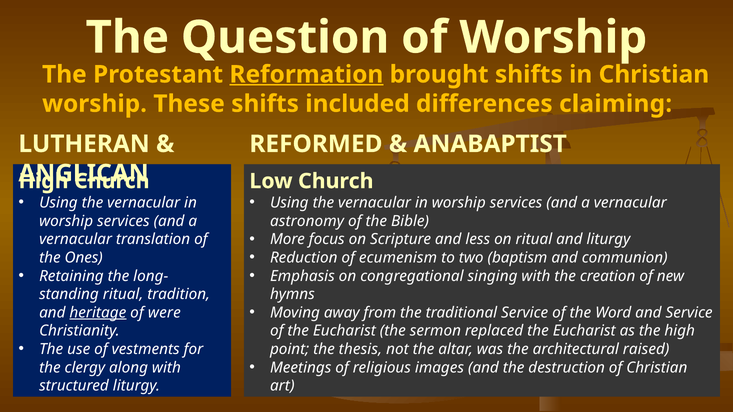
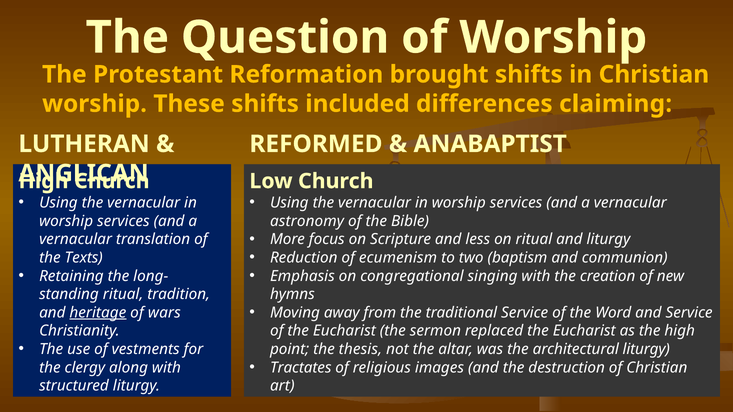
Reformation underline: present -> none
Ones: Ones -> Texts
were: were -> wars
architectural raised: raised -> liturgy
Meetings: Meetings -> Tractates
